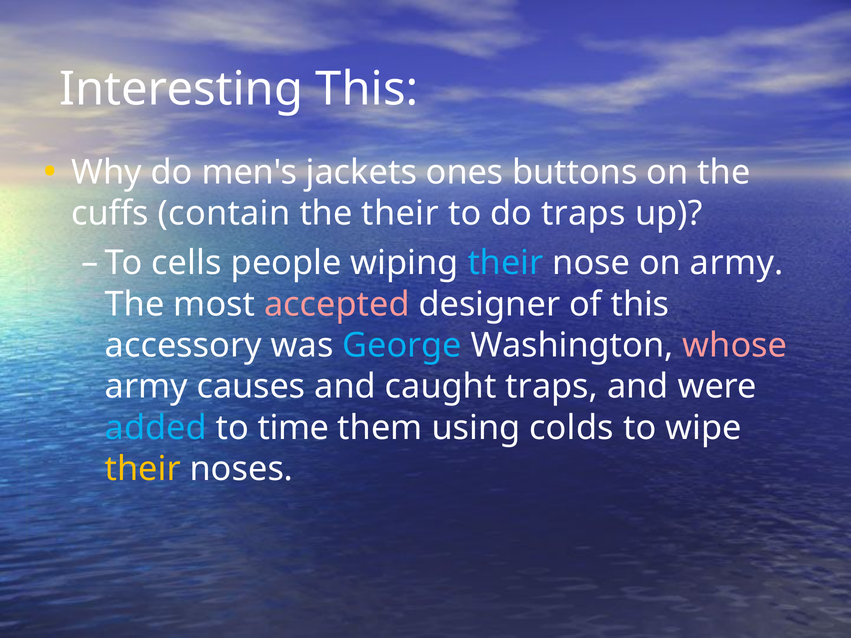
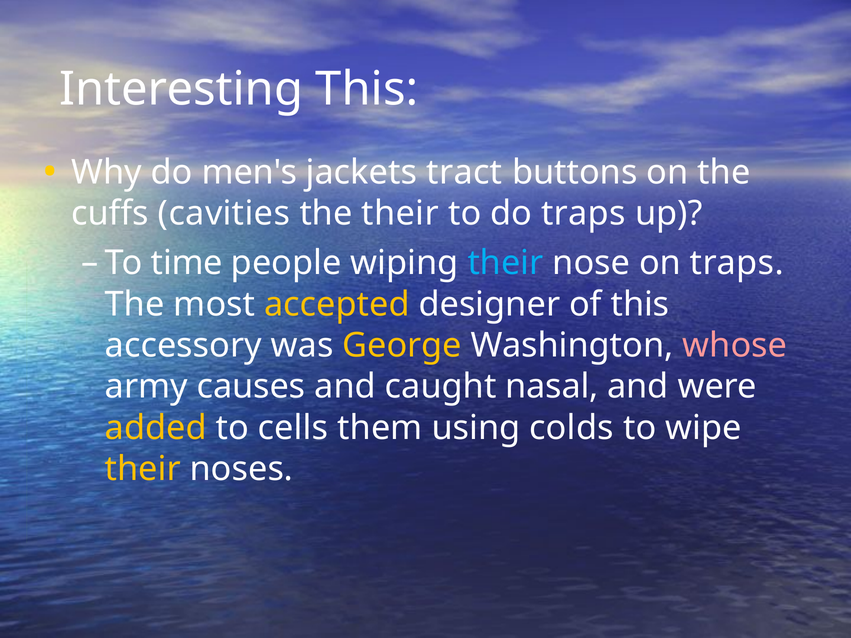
ones: ones -> tract
contain: contain -> cavities
cells: cells -> time
on army: army -> traps
accepted colour: pink -> yellow
George colour: light blue -> yellow
caught traps: traps -> nasal
added colour: light blue -> yellow
time: time -> cells
